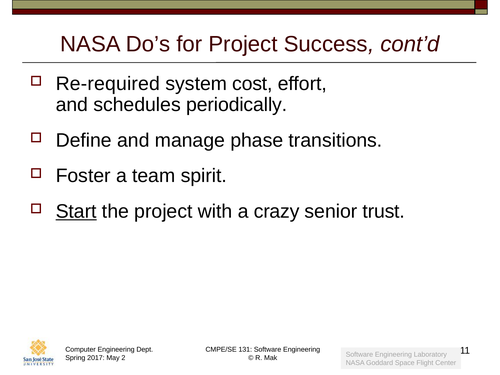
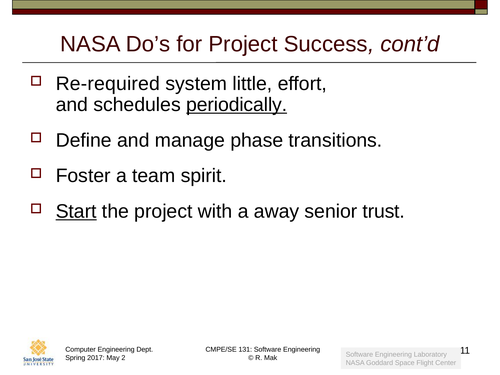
cost: cost -> little
periodically underline: none -> present
crazy: crazy -> away
